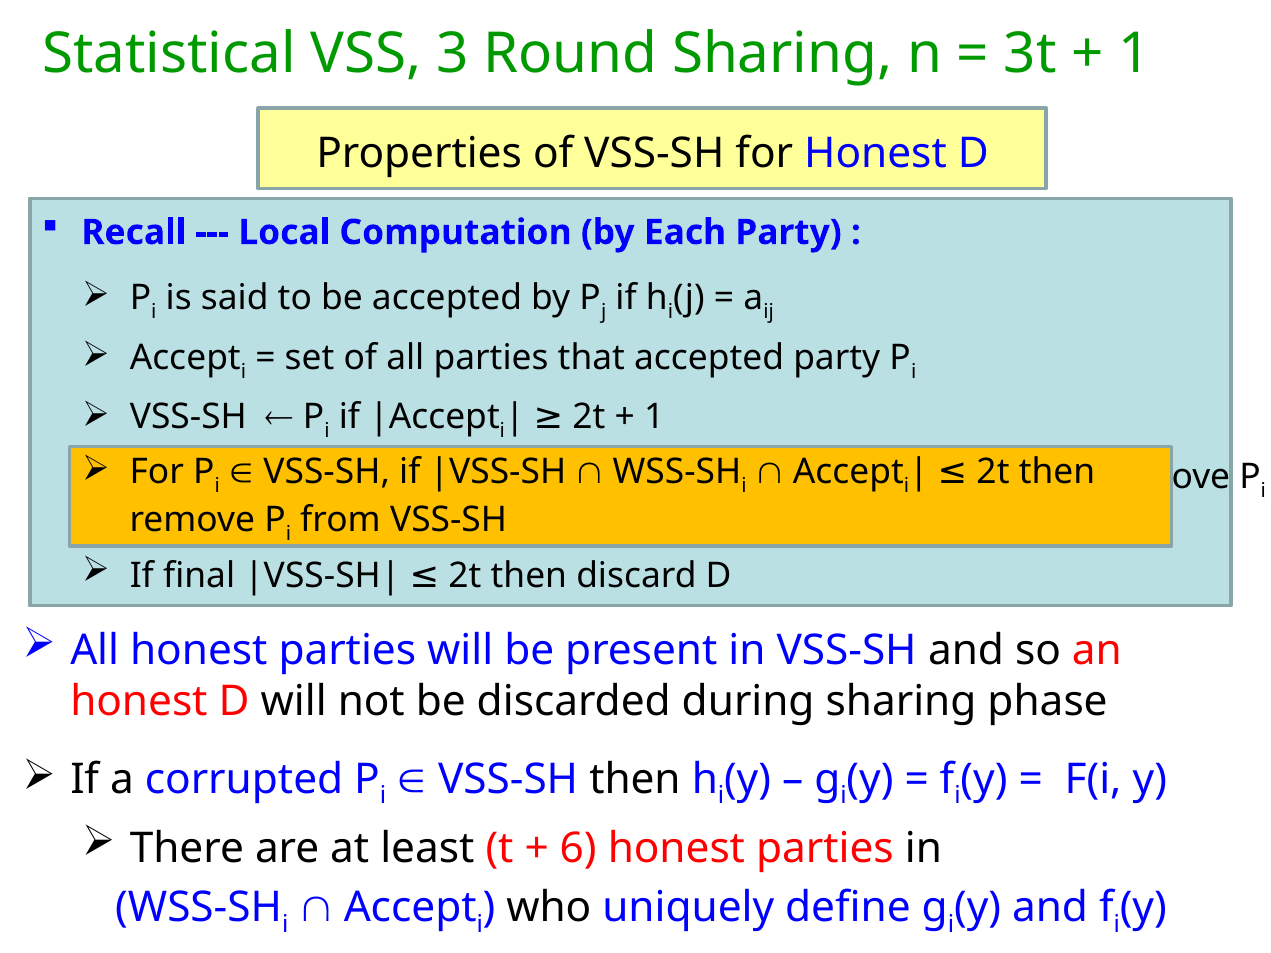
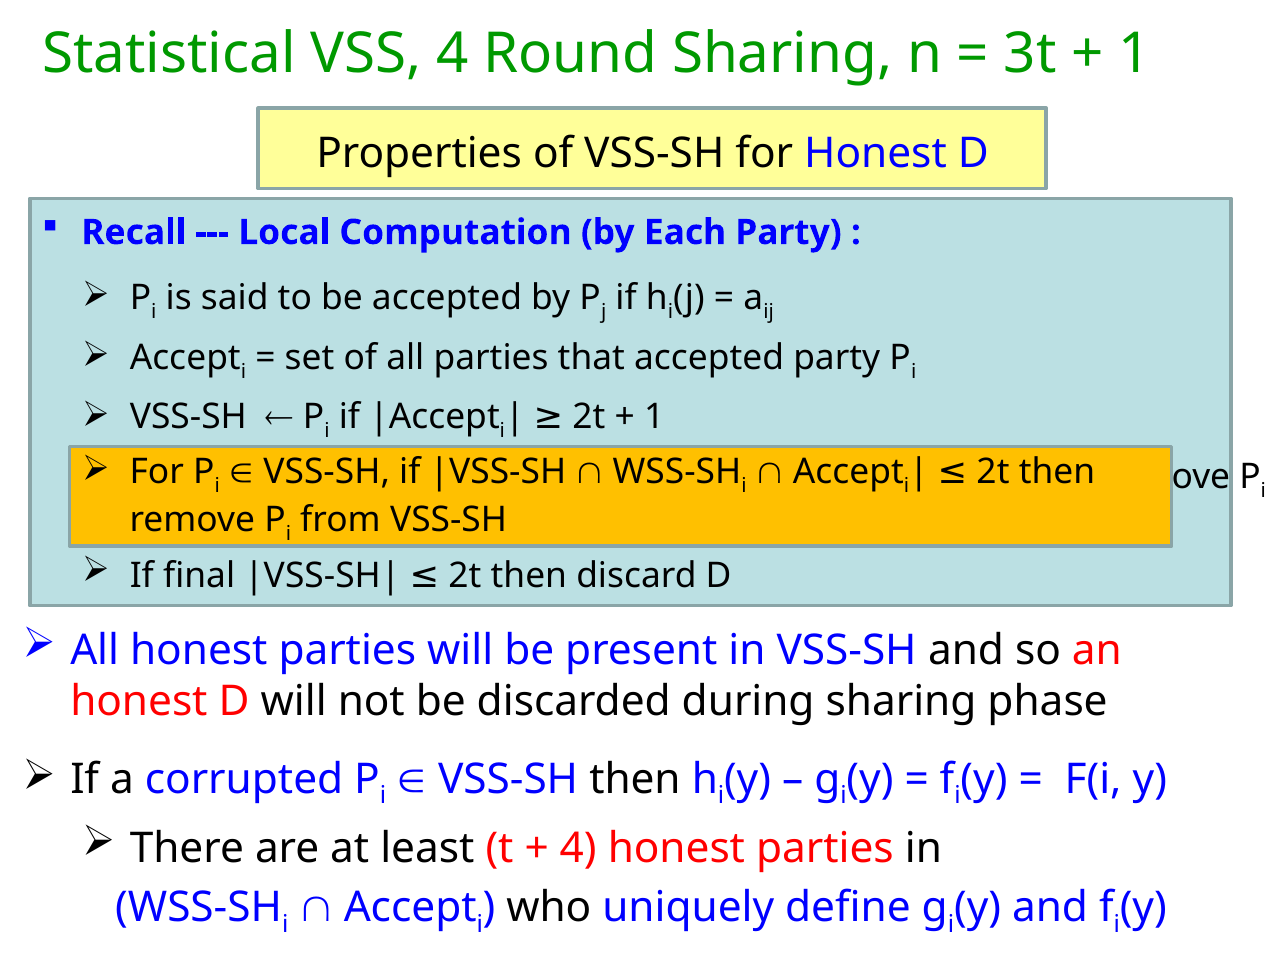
VSS 3: 3 -> 4
6 at (578, 849): 6 -> 4
